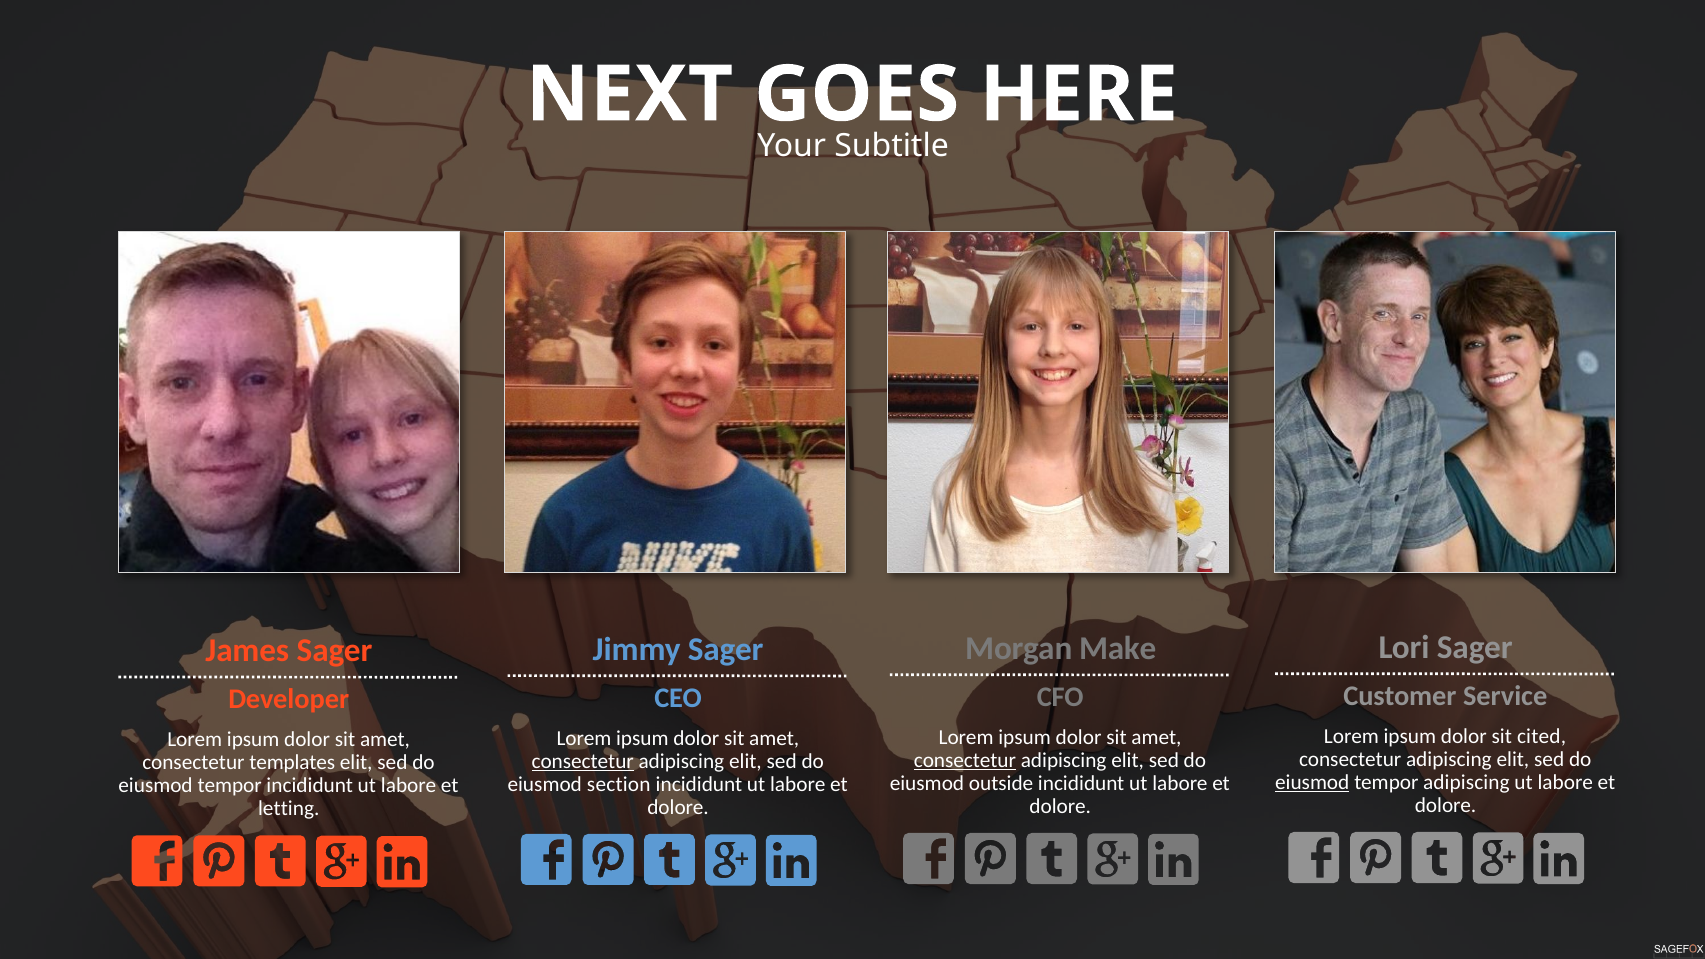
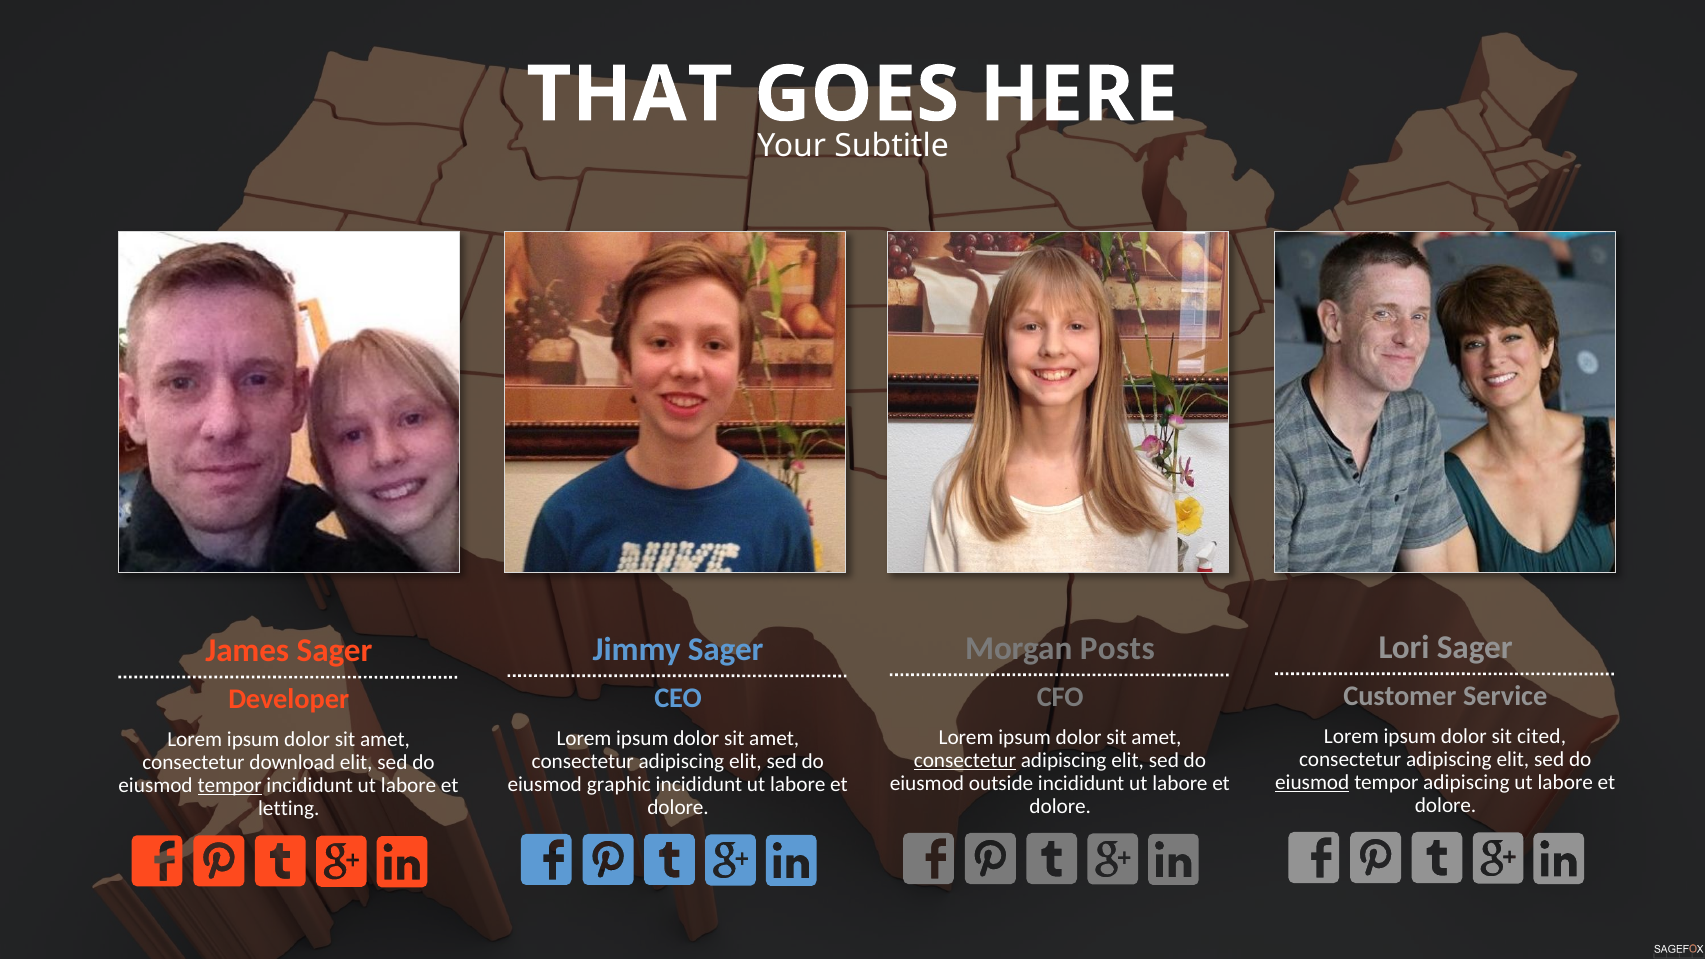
NEXT: NEXT -> THAT
Make: Make -> Posts
consectetur at (583, 761) underline: present -> none
templates: templates -> download
section: section -> graphic
tempor at (230, 786) underline: none -> present
